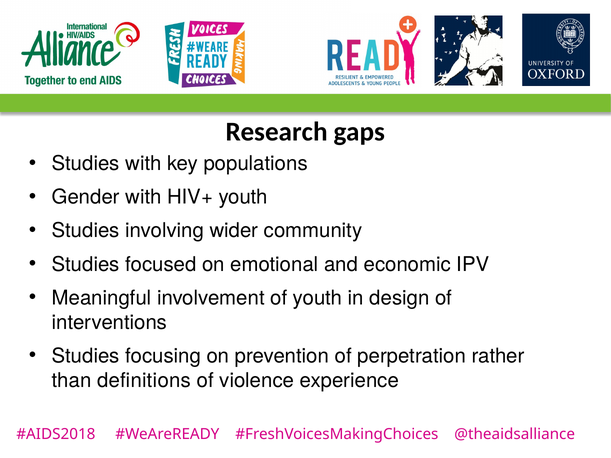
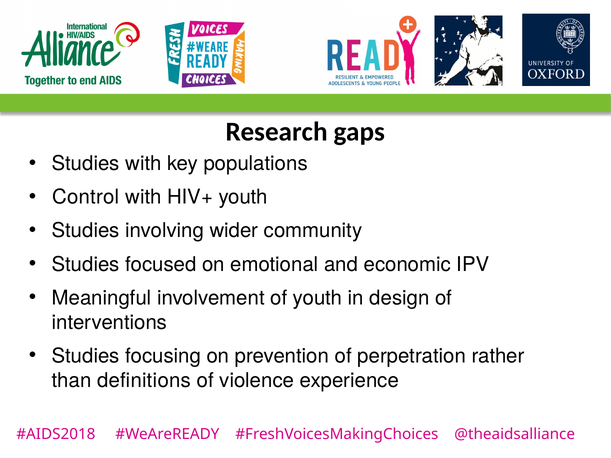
Gender: Gender -> Control
